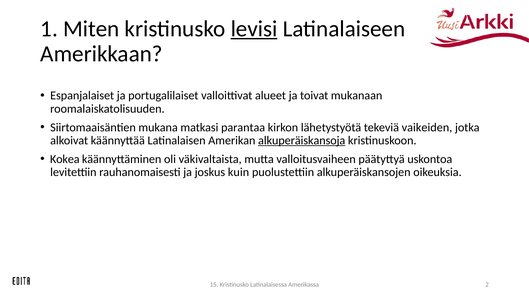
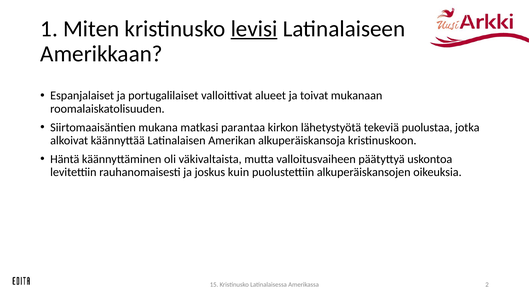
vaikeiden: vaikeiden -> puolustaa
alkuperäiskansoja underline: present -> none
Kokea: Kokea -> Häntä
